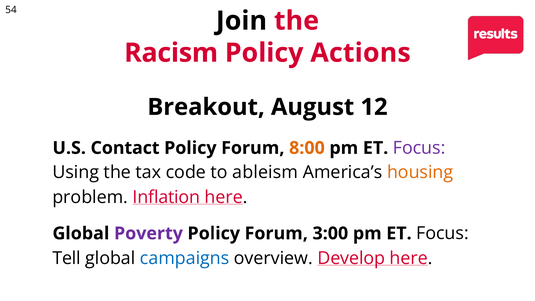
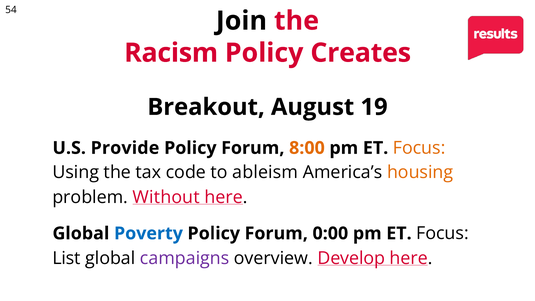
Actions: Actions -> Creates
12: 12 -> 19
Contact: Contact -> Provide
Focus at (419, 148) colour: purple -> orange
Inflation: Inflation -> Without
Poverty colour: purple -> blue
3:00: 3:00 -> 0:00
Tell: Tell -> List
campaigns colour: blue -> purple
